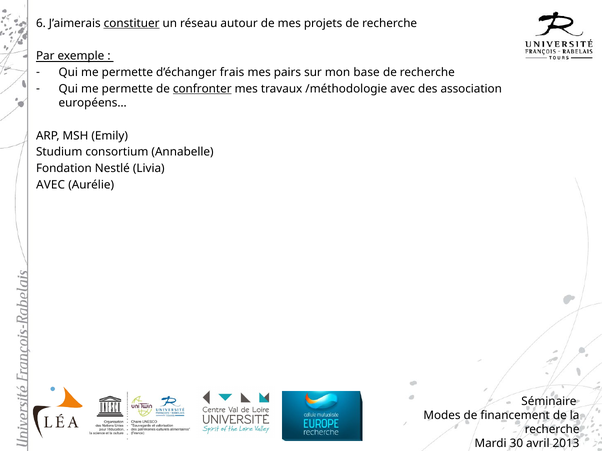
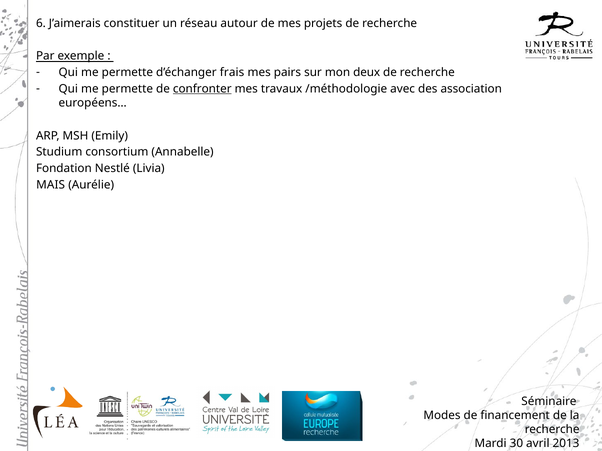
constituer underline: present -> none
base: base -> deux
AVEC at (51, 185): AVEC -> MAIS
